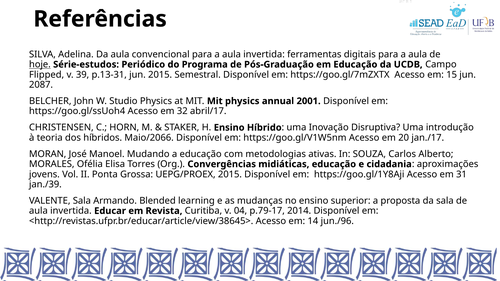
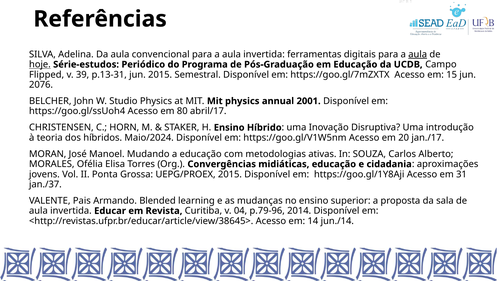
aula at (418, 54) underline: none -> present
2087: 2087 -> 2076
32: 32 -> 80
Maio/2066: Maio/2066 -> Maio/2024
jan./39: jan./39 -> jan./37
VALENTE Sala: Sala -> Pais
p.79-17: p.79-17 -> p.79-96
jun./96: jun./96 -> jun./14
